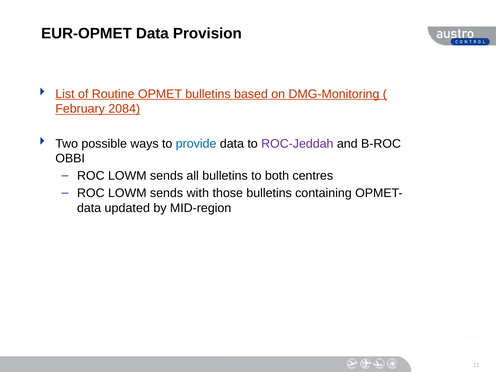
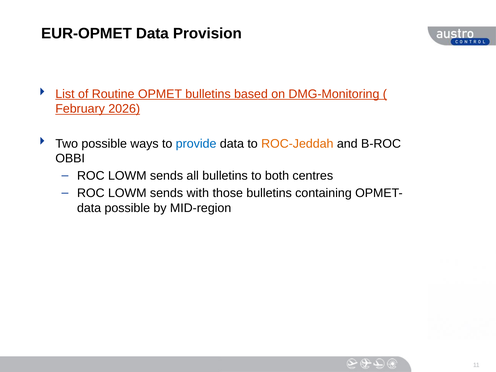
2084: 2084 -> 2026
ROC-Jeddah colour: purple -> orange
data updated: updated -> possible
